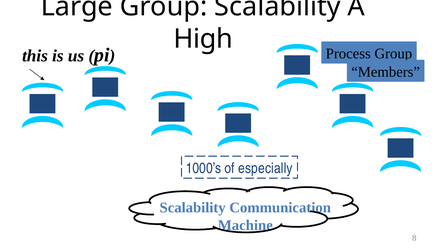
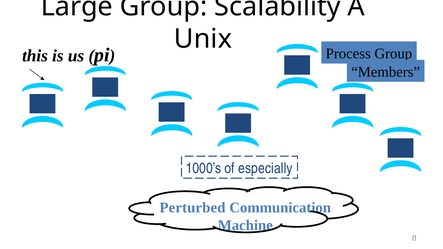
High: High -> Unix
Scalability at (193, 208): Scalability -> Perturbed
